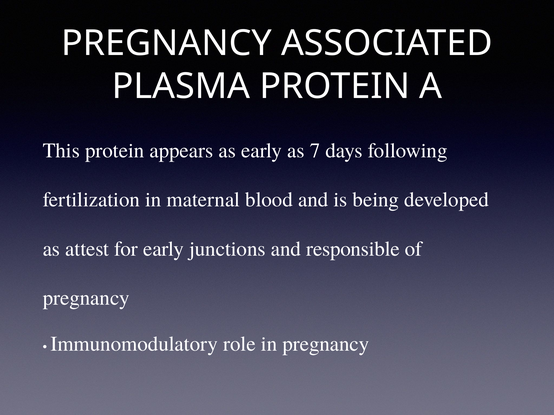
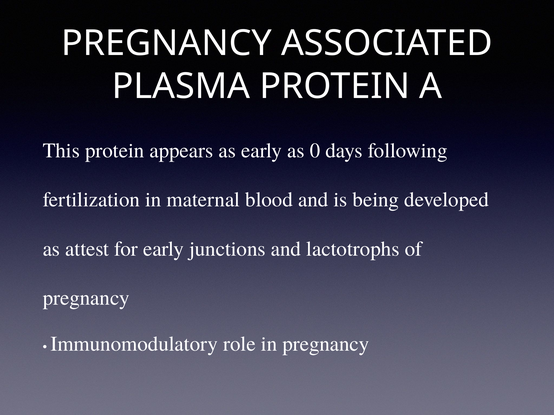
7: 7 -> 0
responsible: responsible -> lactotrophs
